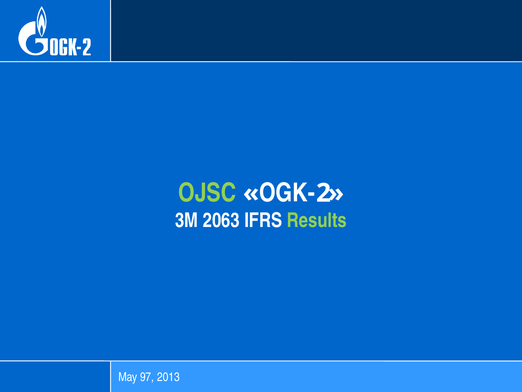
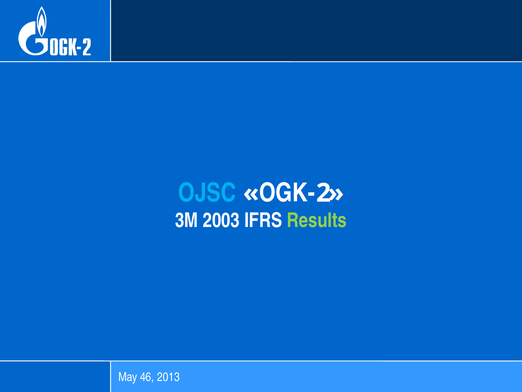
OJSC colour: light green -> light blue
2063: 2063 -> 2003
97: 97 -> 46
